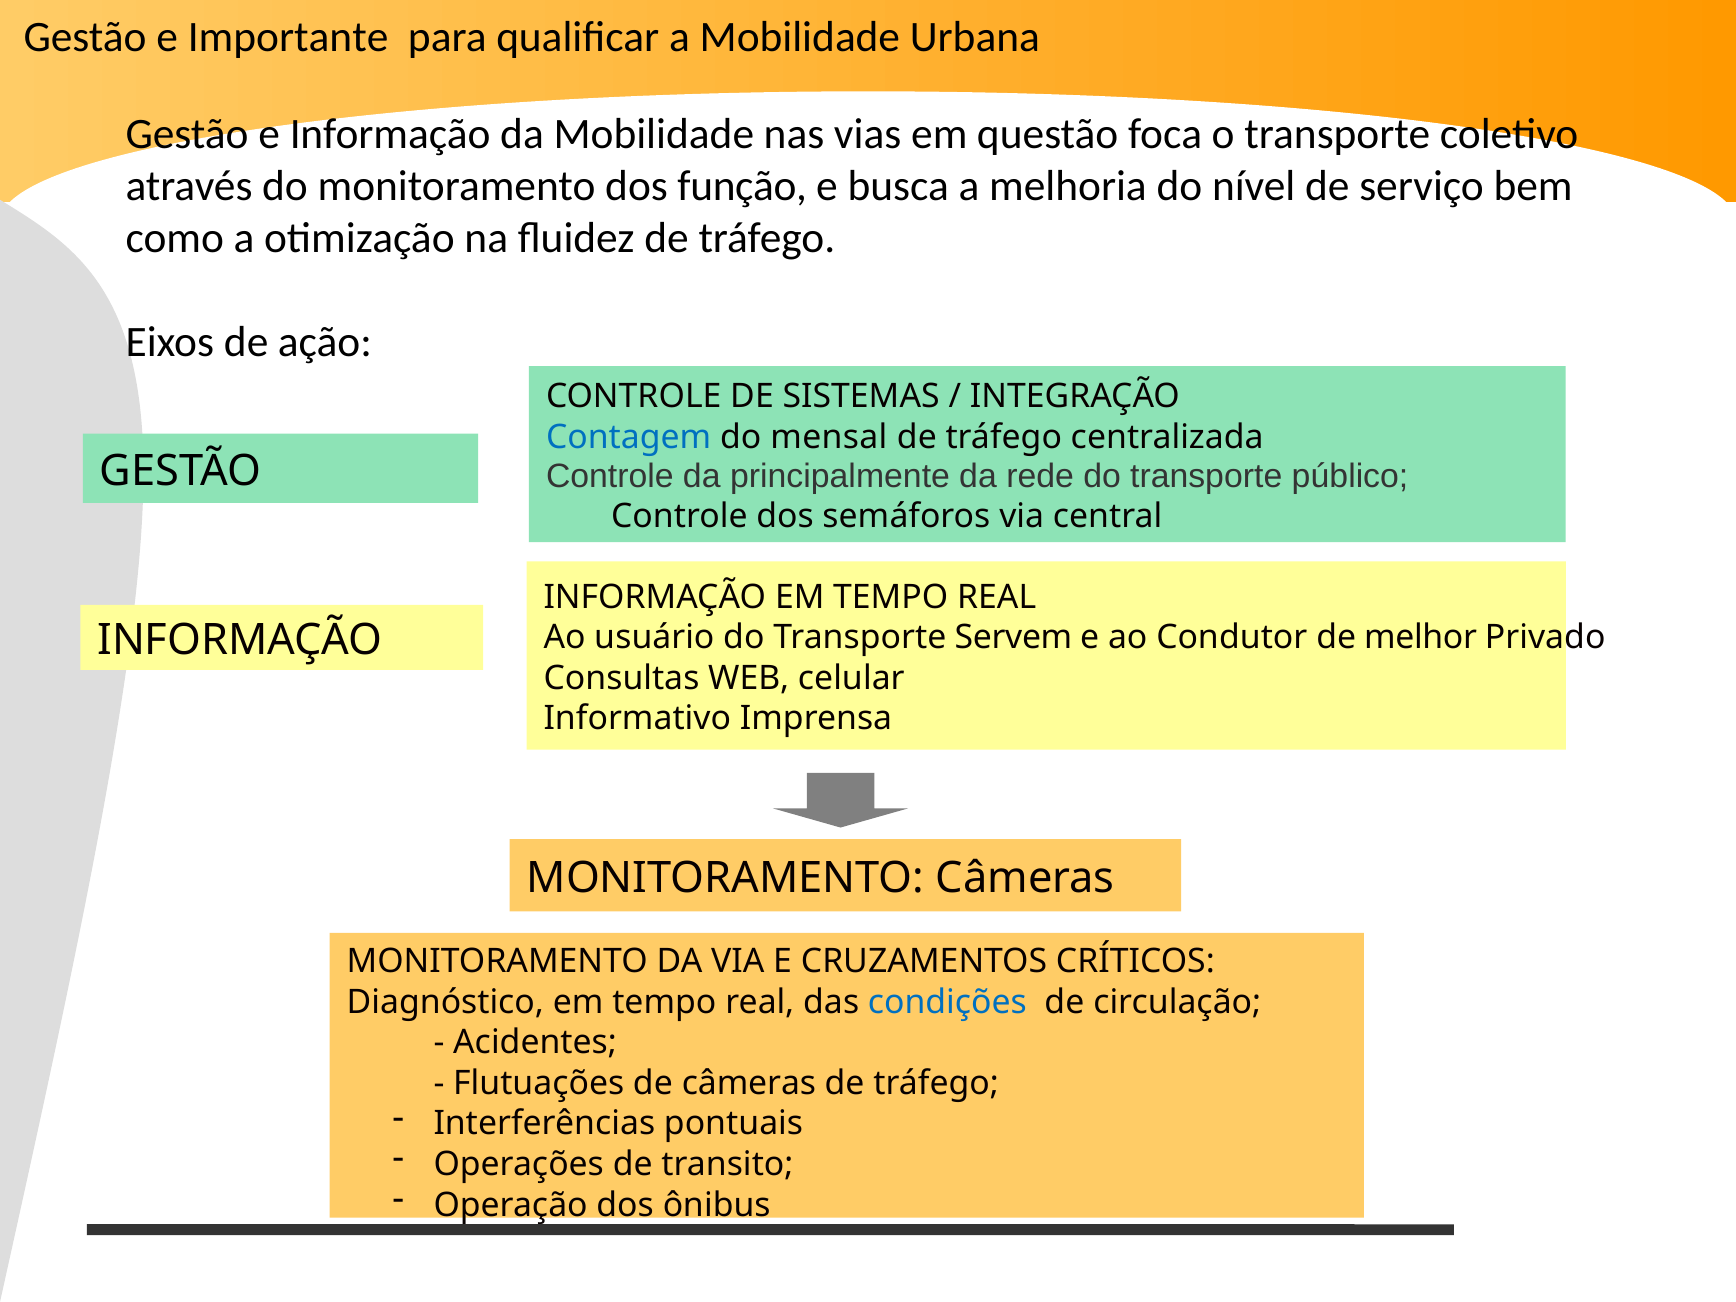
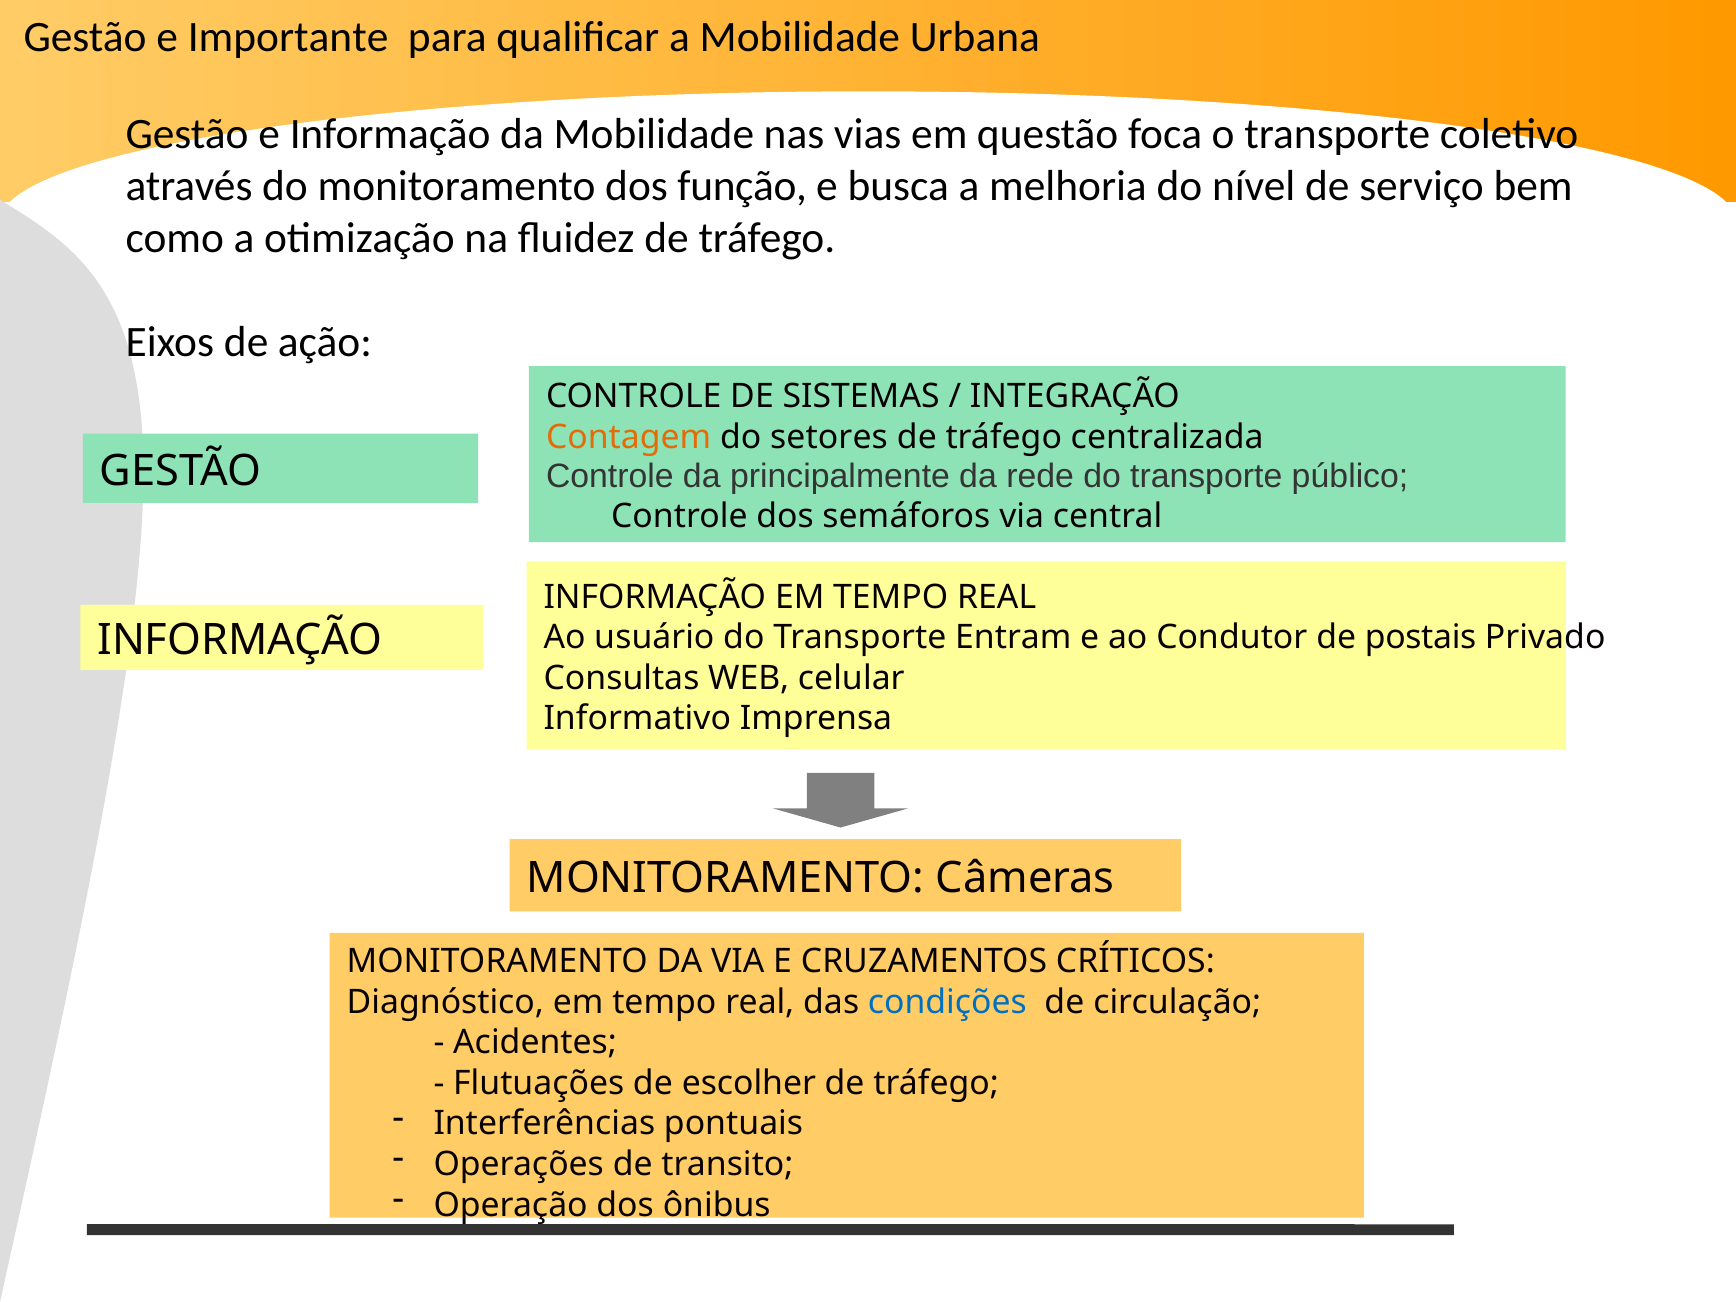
Contagem colour: blue -> orange
mensal: mensal -> setores
Servem: Servem -> Entram
melhor: melhor -> postais
de câmeras: câmeras -> escolher
